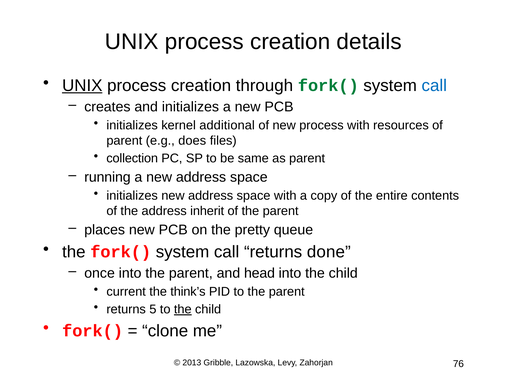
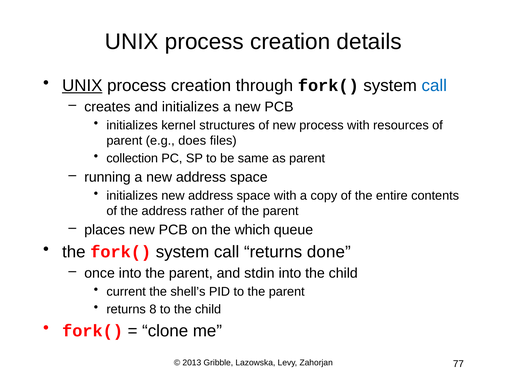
fork( at (328, 86) colour: green -> black
additional: additional -> structures
inherit: inherit -> rather
pretty: pretty -> which
head: head -> stdin
think’s: think’s -> shell’s
5: 5 -> 8
the at (183, 310) underline: present -> none
76: 76 -> 77
